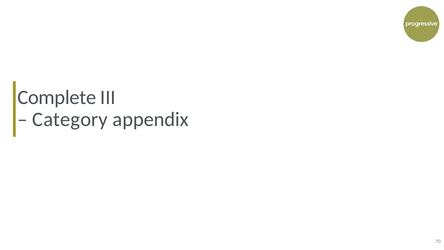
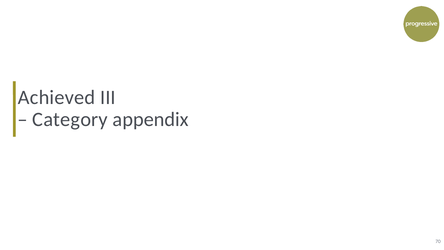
Complete: Complete -> Achieved
